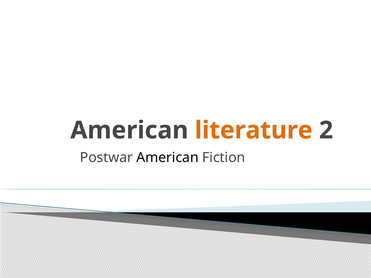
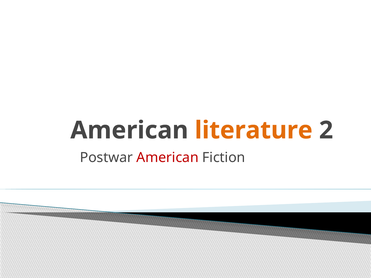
American at (168, 158) colour: black -> red
